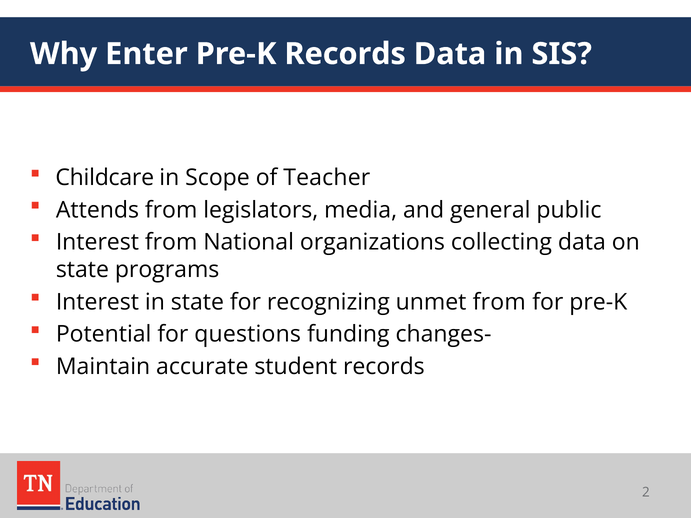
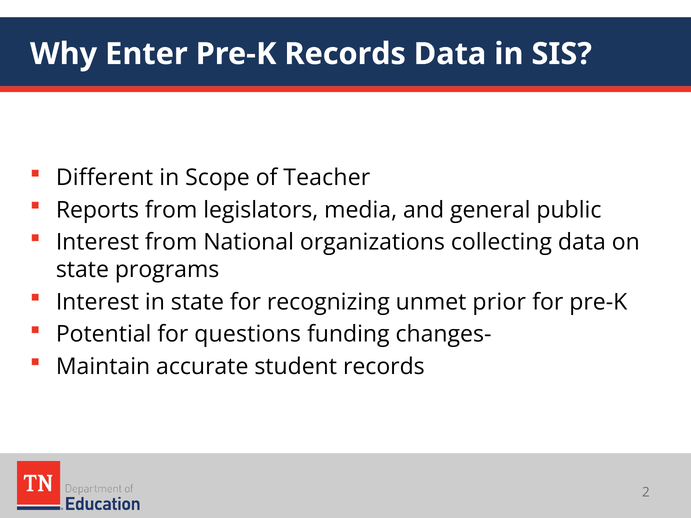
Childcare: Childcare -> Different
Attends: Attends -> Reports
unmet from: from -> prior
